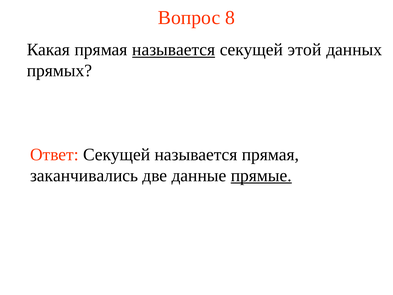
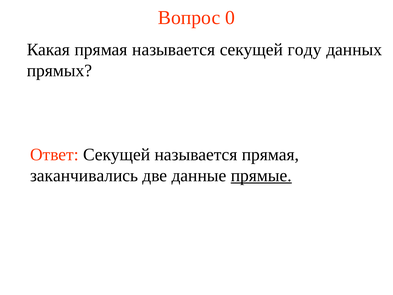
8: 8 -> 0
называется at (174, 50) underline: present -> none
этой: этой -> году
